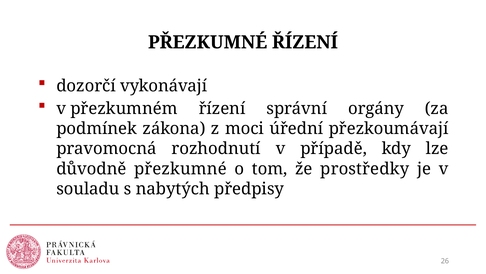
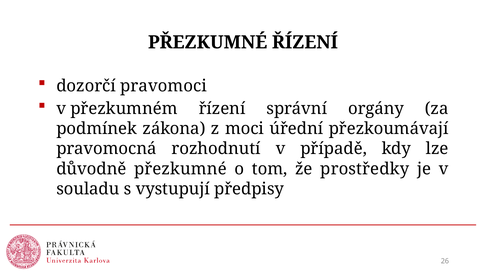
vykonávají: vykonávají -> pravomoci
nabytých: nabytých -> vystupují
